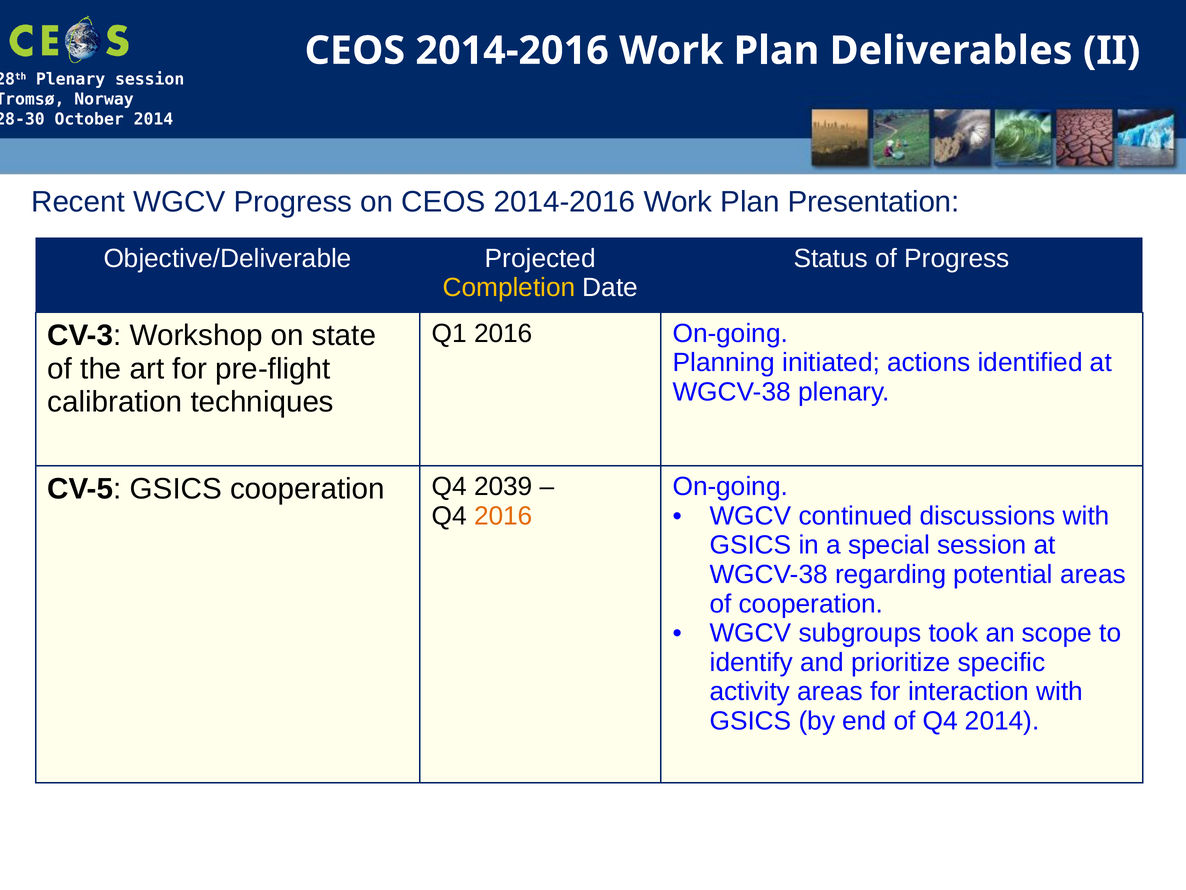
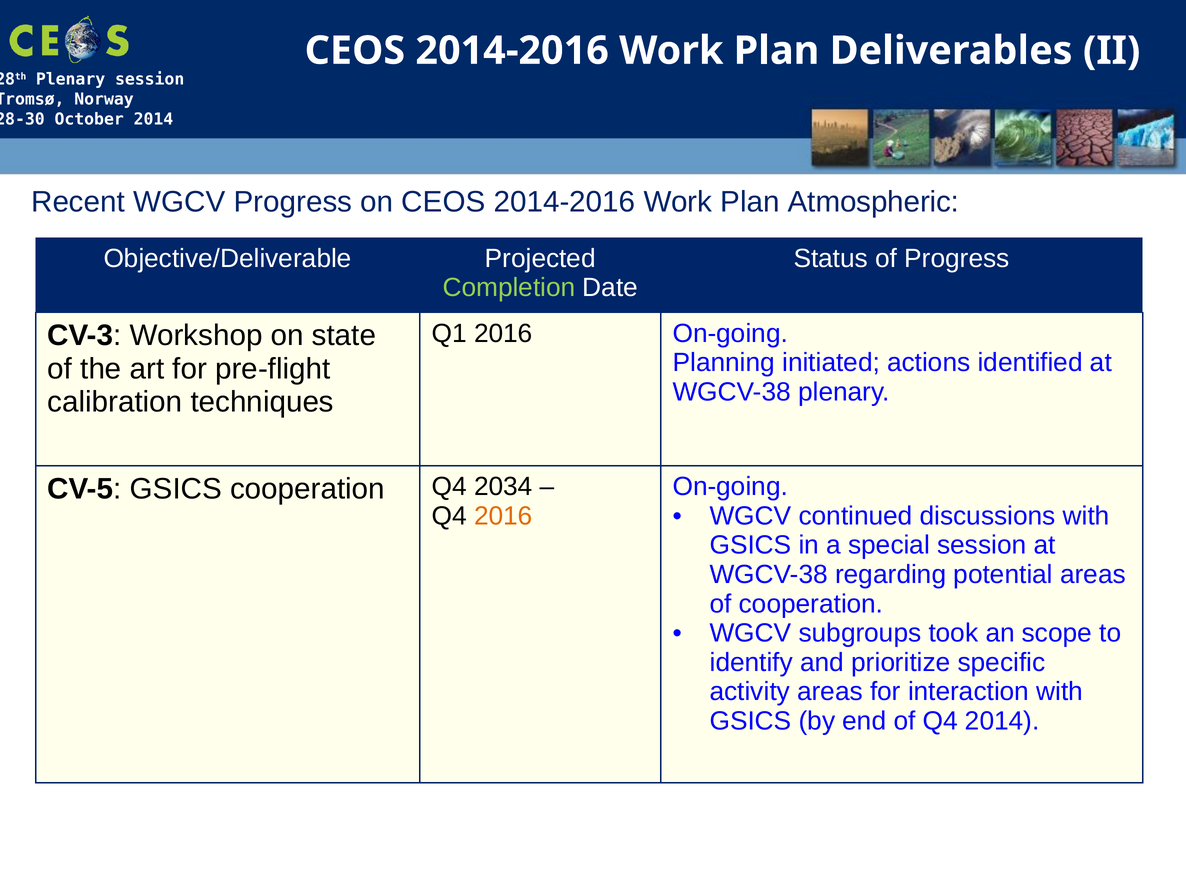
Presentation: Presentation -> Atmospheric
Completion colour: yellow -> light green
2039: 2039 -> 2034
